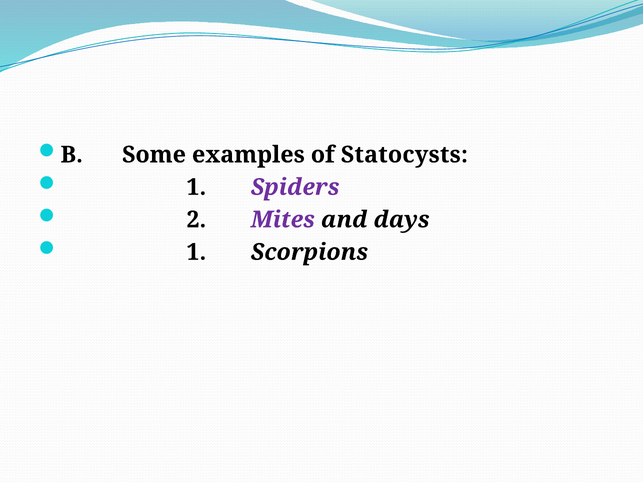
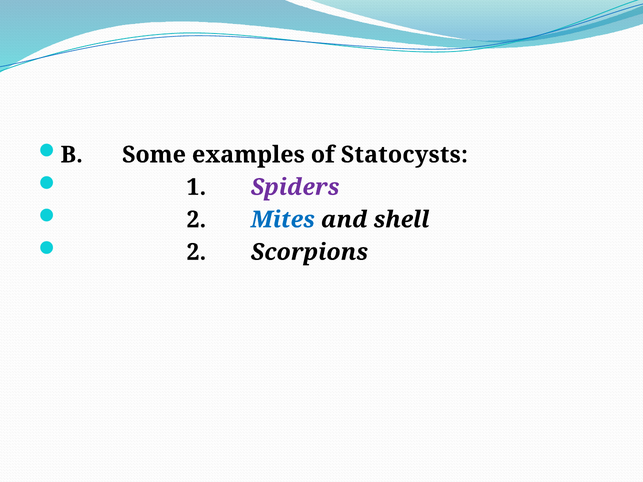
Mites colour: purple -> blue
days: days -> shell
1 at (196, 252): 1 -> 2
